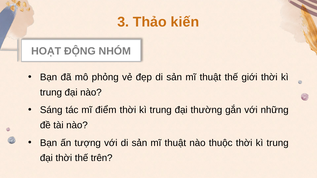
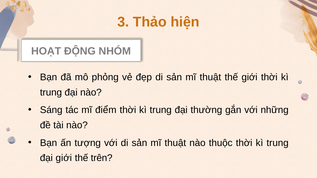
kiến: kiến -> hiện
đại thời: thời -> giới
